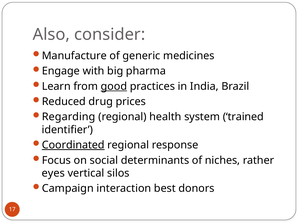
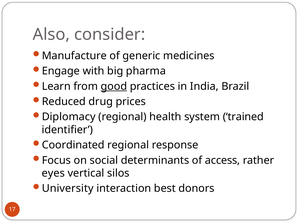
Regarding: Regarding -> Diplomacy
Coordinated underline: present -> none
niches: niches -> access
Campaign: Campaign -> University
